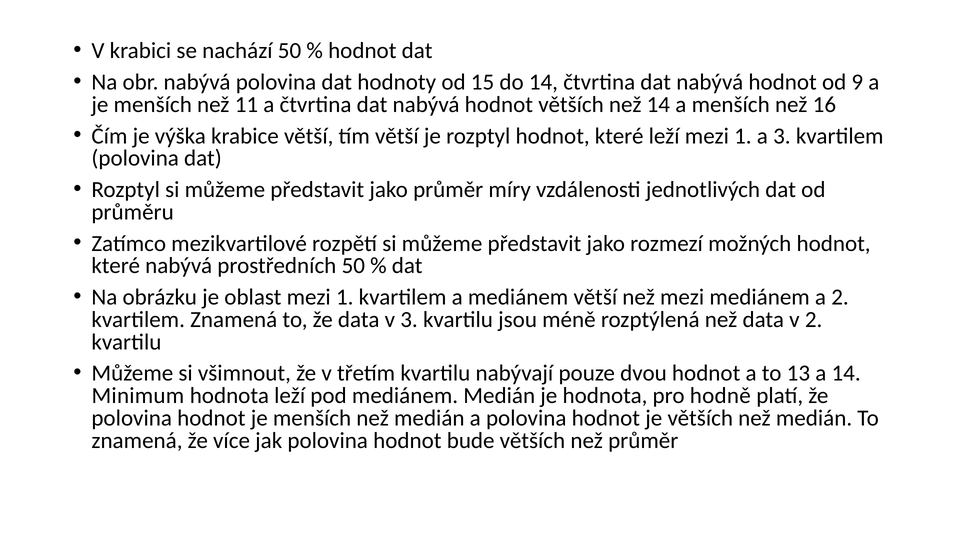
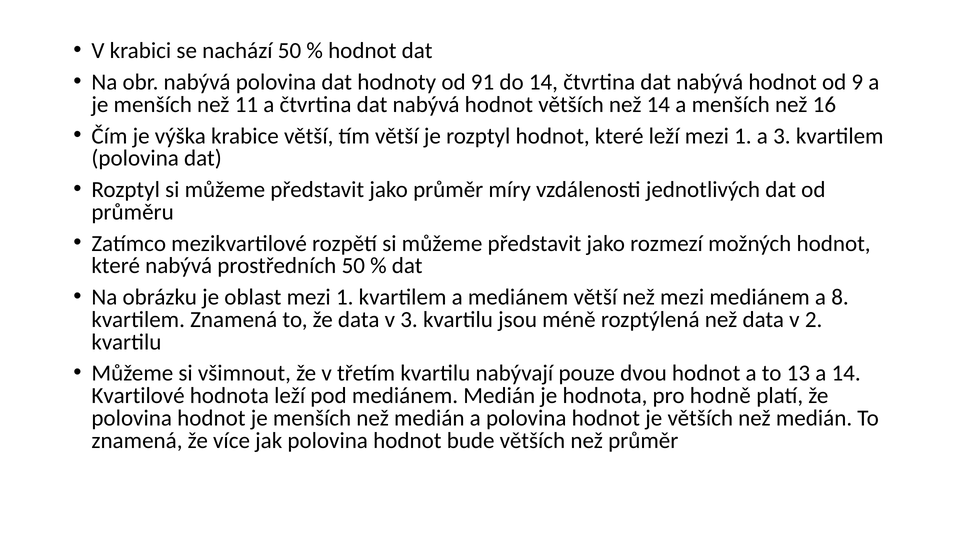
15: 15 -> 91
a 2: 2 -> 8
Minimum: Minimum -> Kvartilové
